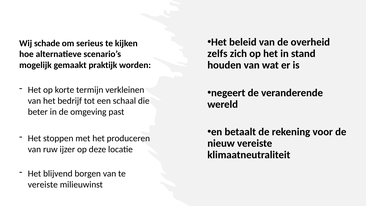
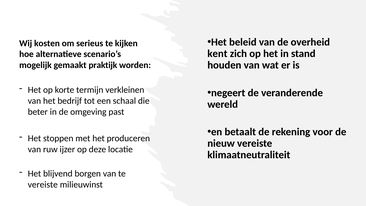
schade: schade -> kosten
zelfs: zelfs -> kent
